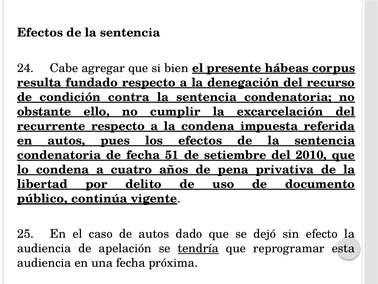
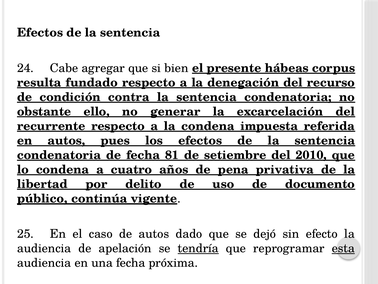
cumplir: cumplir -> generar
51: 51 -> 81
esta underline: none -> present
